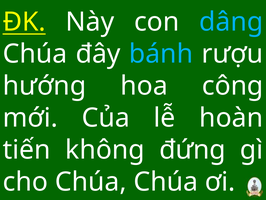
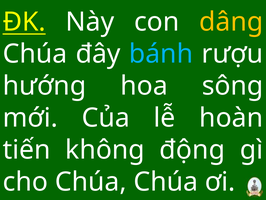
dâng colour: light blue -> yellow
công: công -> sông
đứng: đứng -> động
